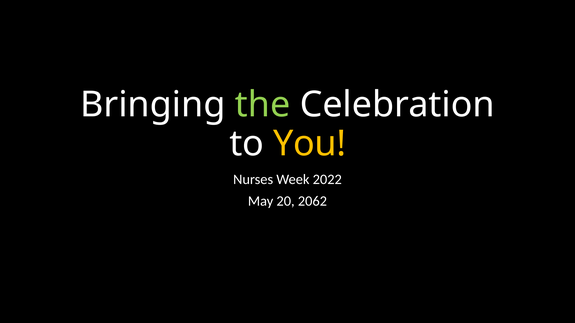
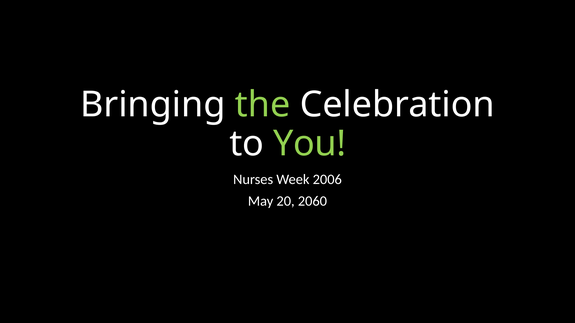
You colour: yellow -> light green
2022: 2022 -> 2006
2062: 2062 -> 2060
